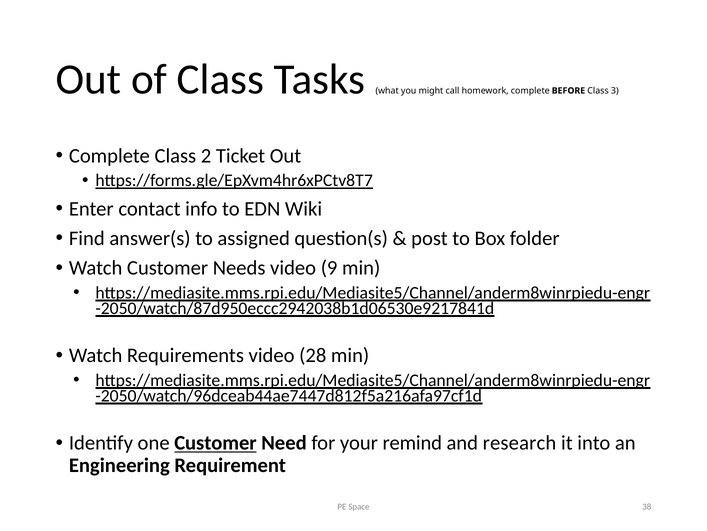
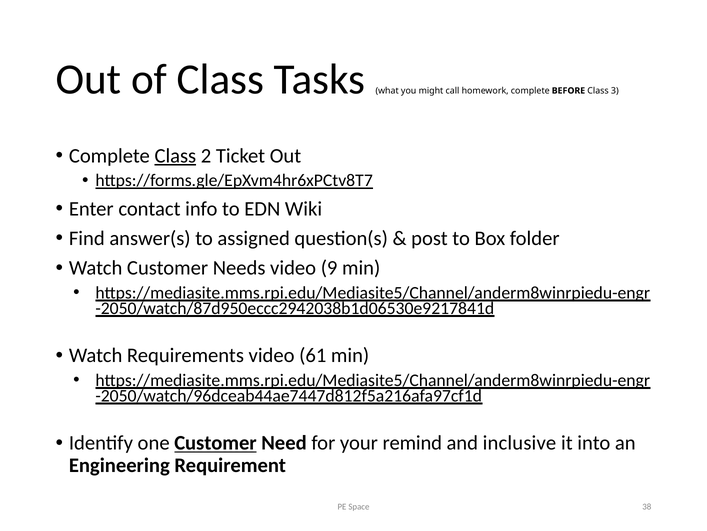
Class at (175, 156) underline: none -> present
28: 28 -> 61
research: research -> inclusive
